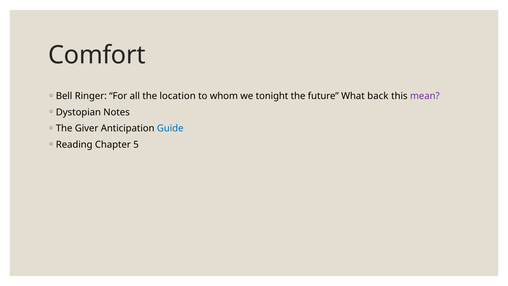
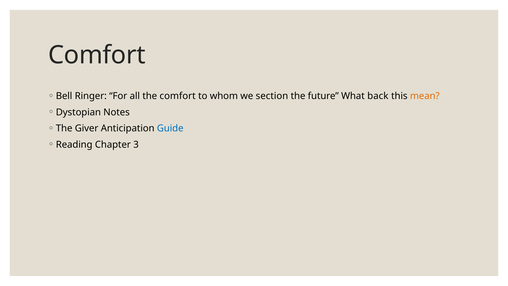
the location: location -> comfort
tonight: tonight -> section
mean colour: purple -> orange
5: 5 -> 3
